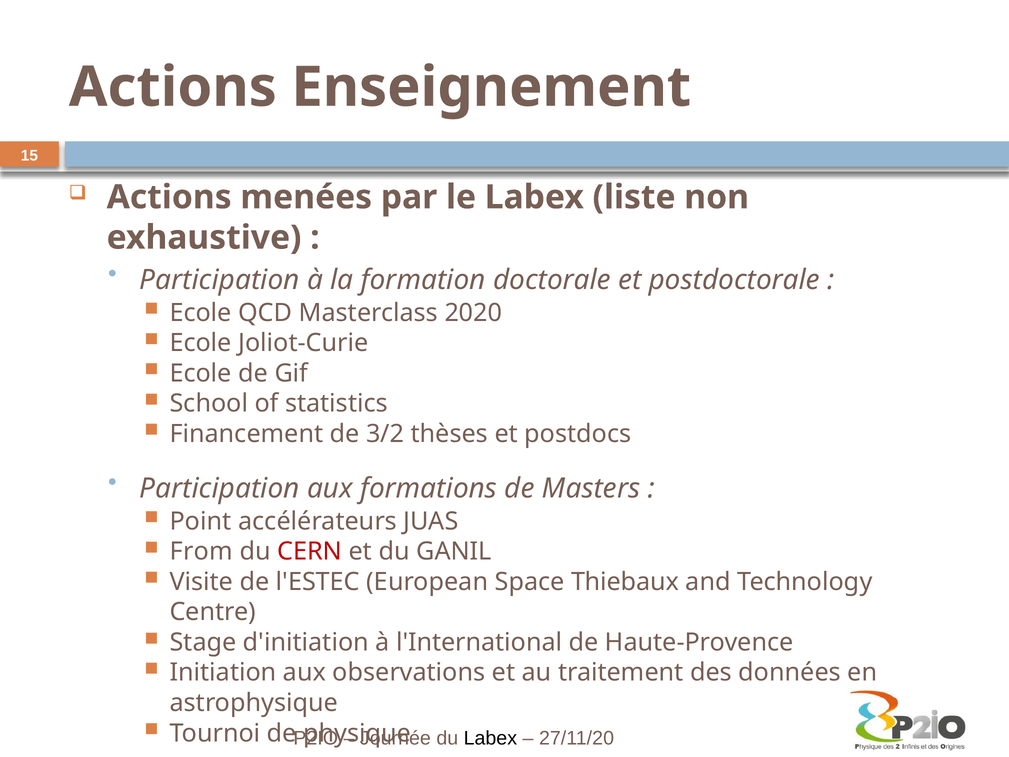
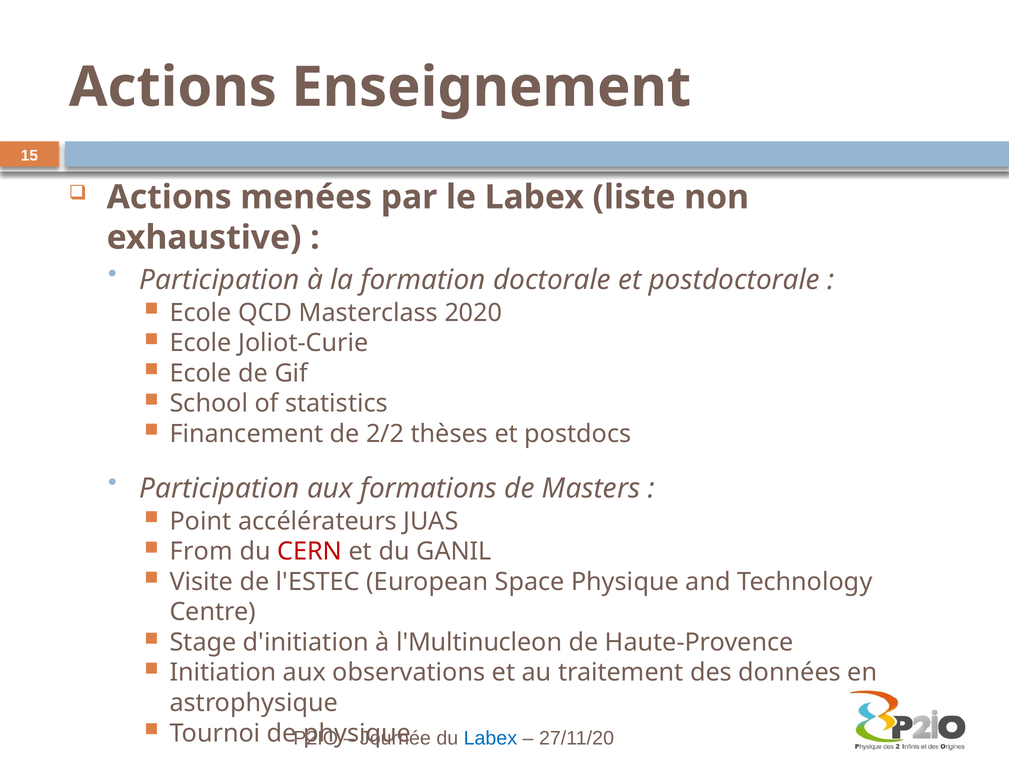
3/2: 3/2 -> 2/2
Space Thiebaux: Thiebaux -> Physique
l'International: l'International -> l'Multinucleon
Labex at (490, 738) colour: black -> blue
